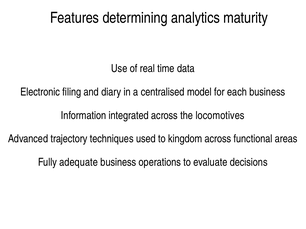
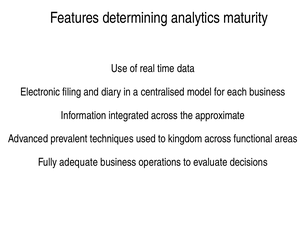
locomotives: locomotives -> approximate
trajectory: trajectory -> prevalent
